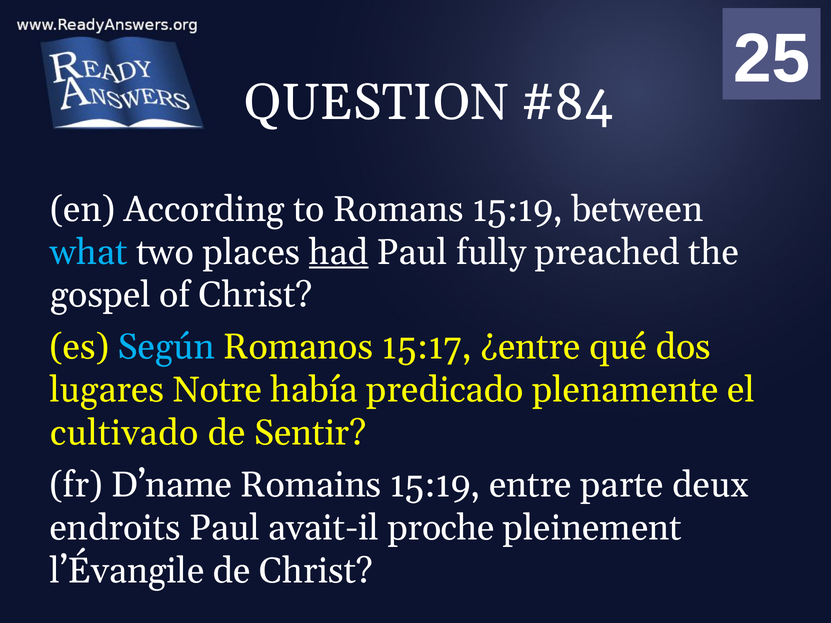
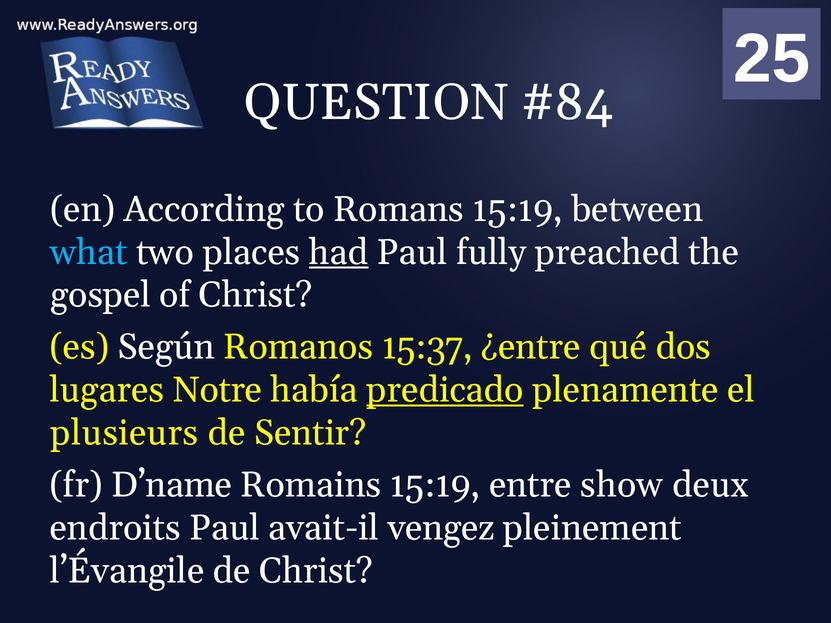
Según colour: light blue -> white
15:17: 15:17 -> 15:37
predicado underline: none -> present
cultivado: cultivado -> plusieurs
parte: parte -> show
proche: proche -> vengez
